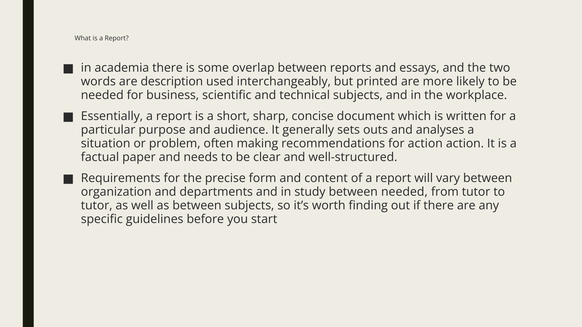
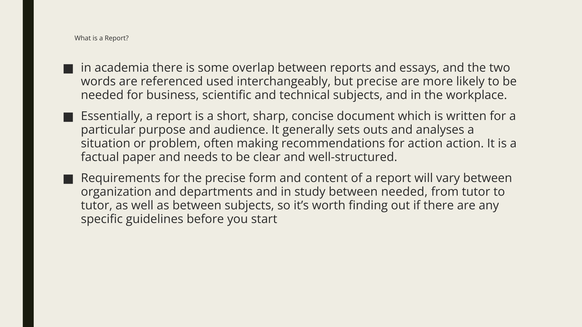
description: description -> referenced
but printed: printed -> precise
